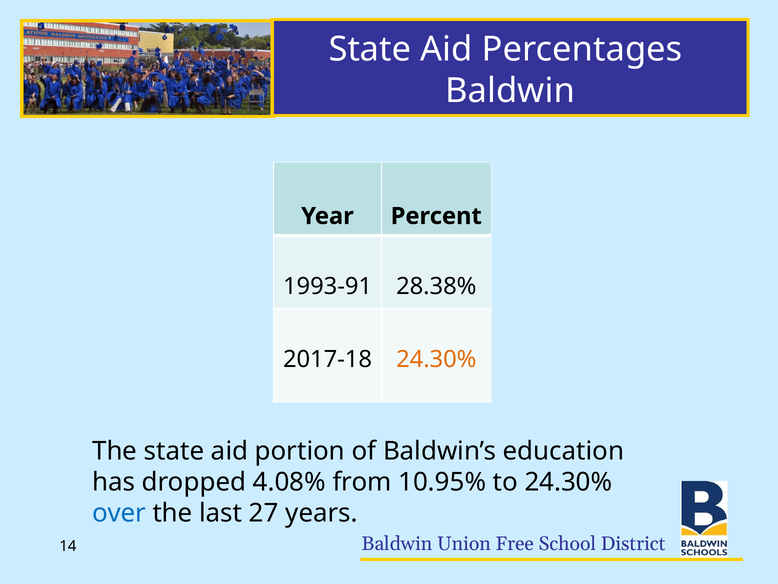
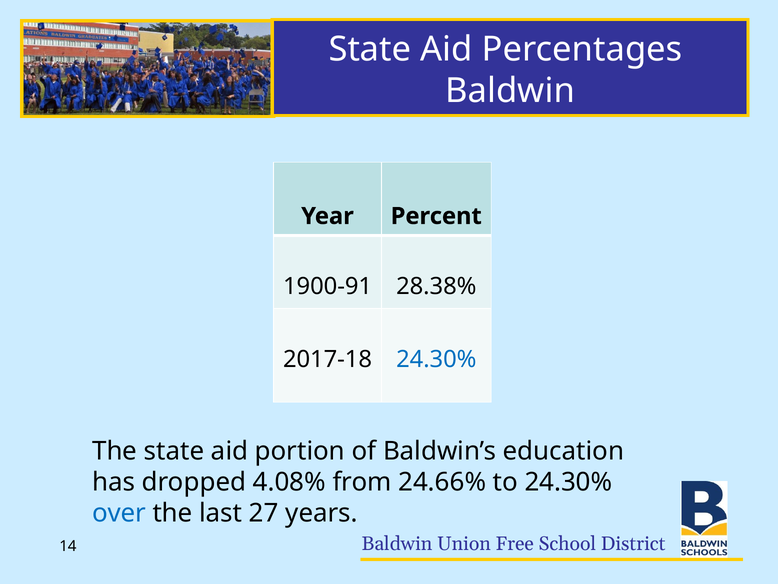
1993-91: 1993-91 -> 1900-91
24.30% at (436, 359) colour: orange -> blue
10.95%: 10.95% -> 24.66%
